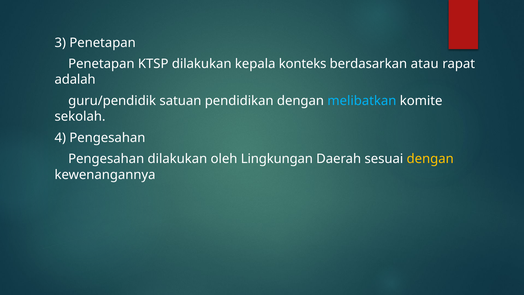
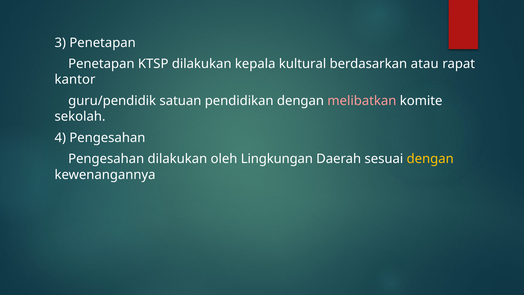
konteks: konteks -> kultural
adalah: adalah -> kantor
melibatkan colour: light blue -> pink
